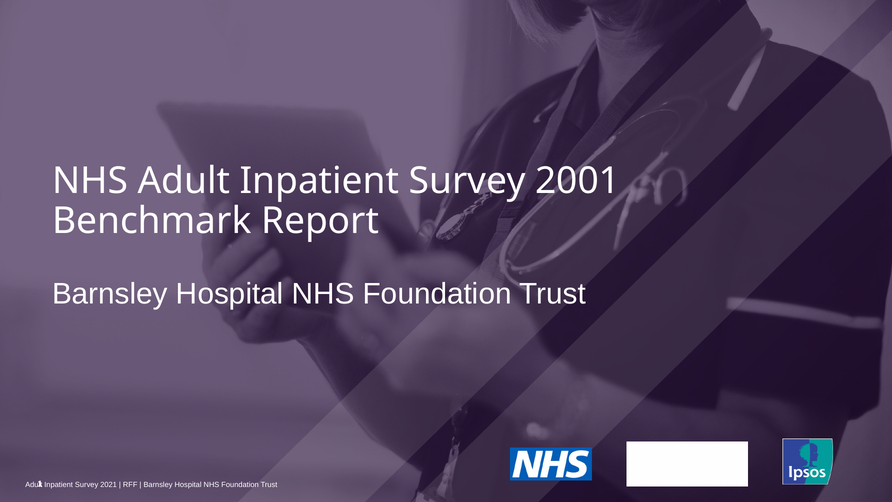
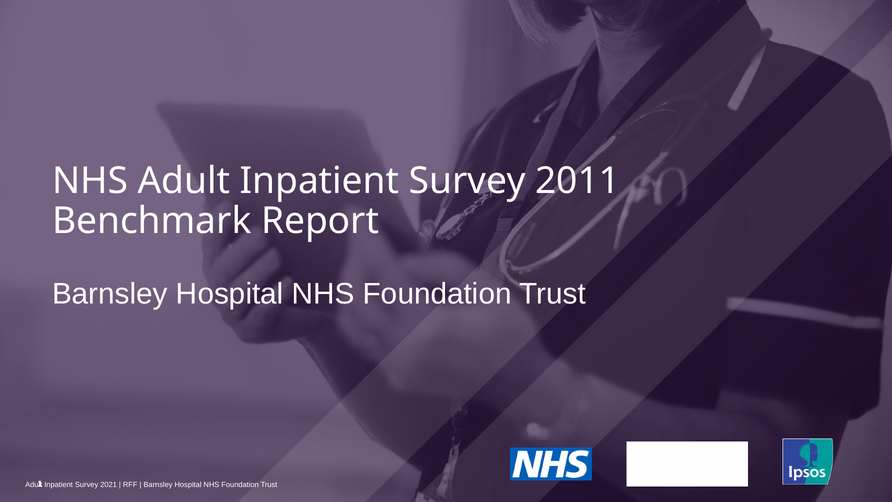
2001: 2001 -> 2011
